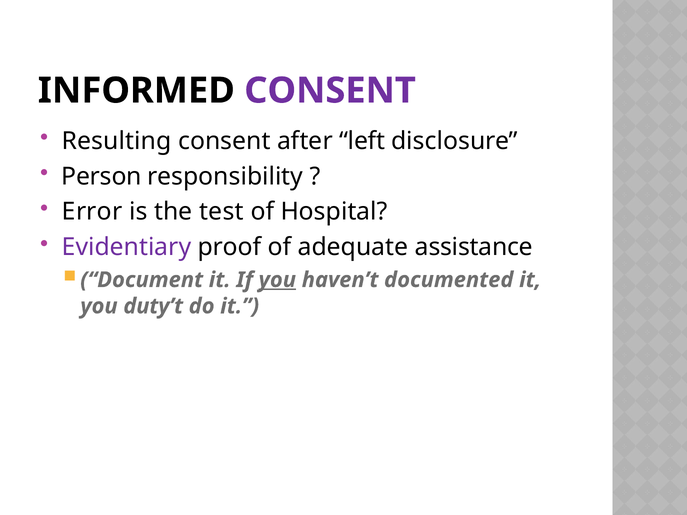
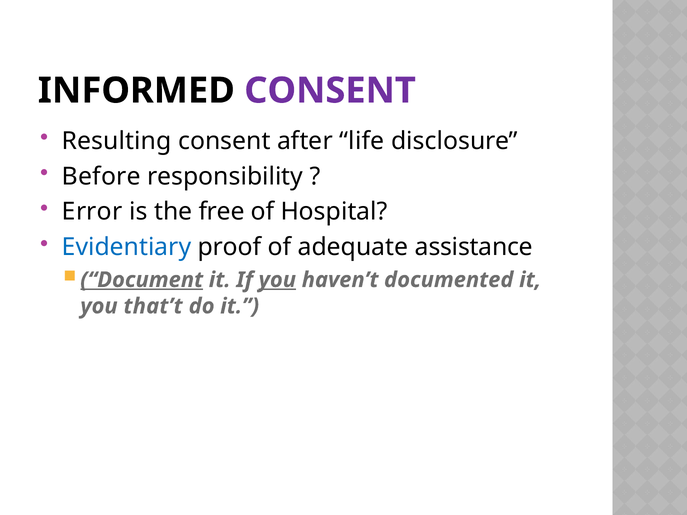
left: left -> life
Person: Person -> Before
test: test -> free
Evidentiary colour: purple -> blue
Document underline: none -> present
duty’t: duty’t -> that’t
